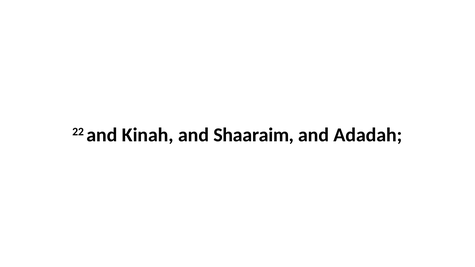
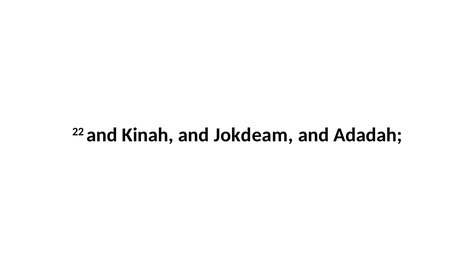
Shaaraim: Shaaraim -> Jokdeam
